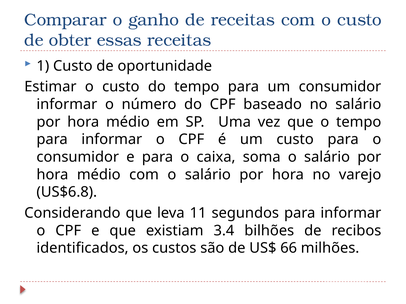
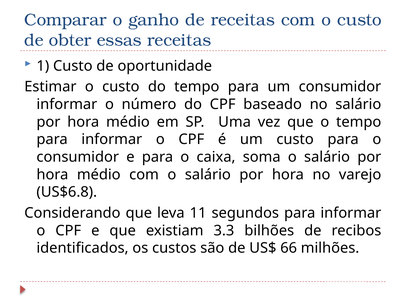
3.4: 3.4 -> 3.3
